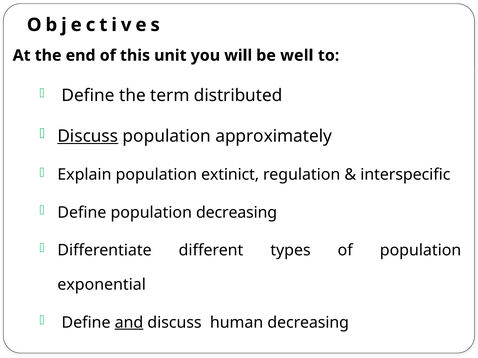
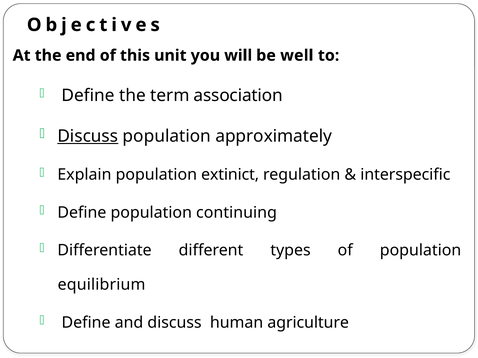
distributed: distributed -> association
population decreasing: decreasing -> continuing
exponential: exponential -> equilibrium
and underline: present -> none
human decreasing: decreasing -> agriculture
